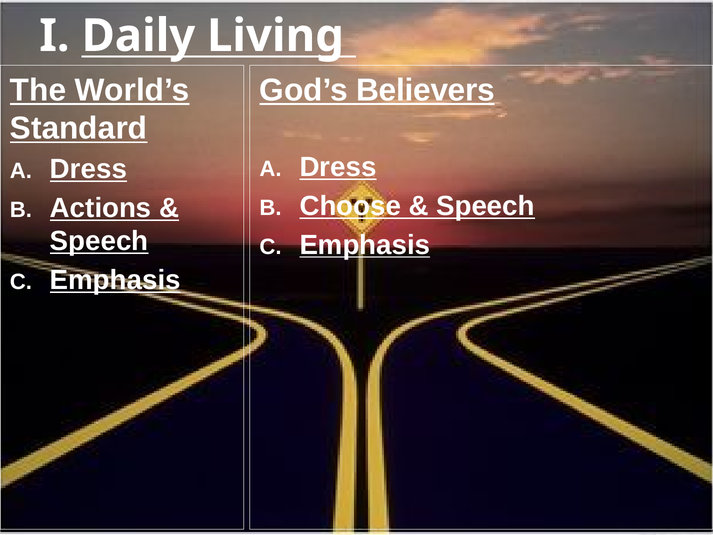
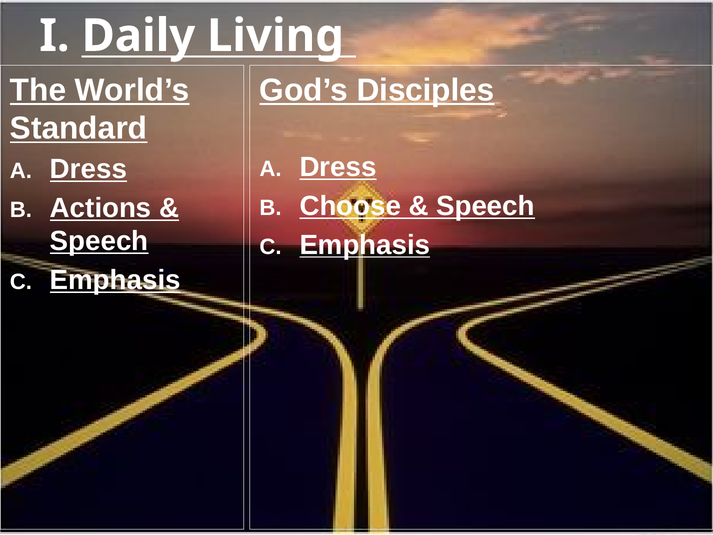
Believers: Believers -> Disciples
